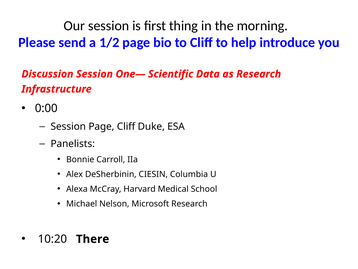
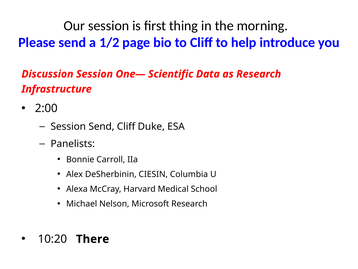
0:00: 0:00 -> 2:00
Session Page: Page -> Send
